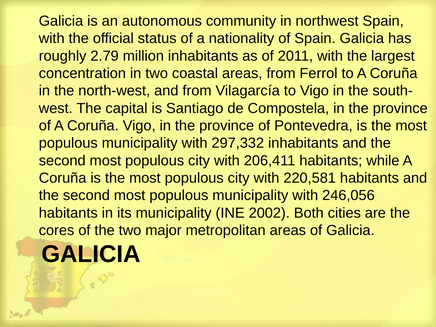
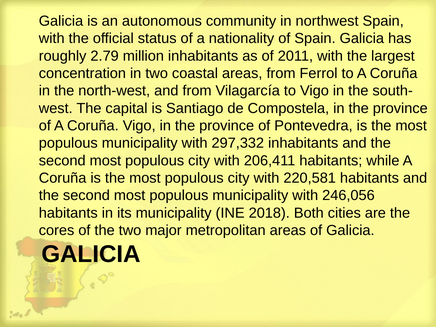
2002: 2002 -> 2018
